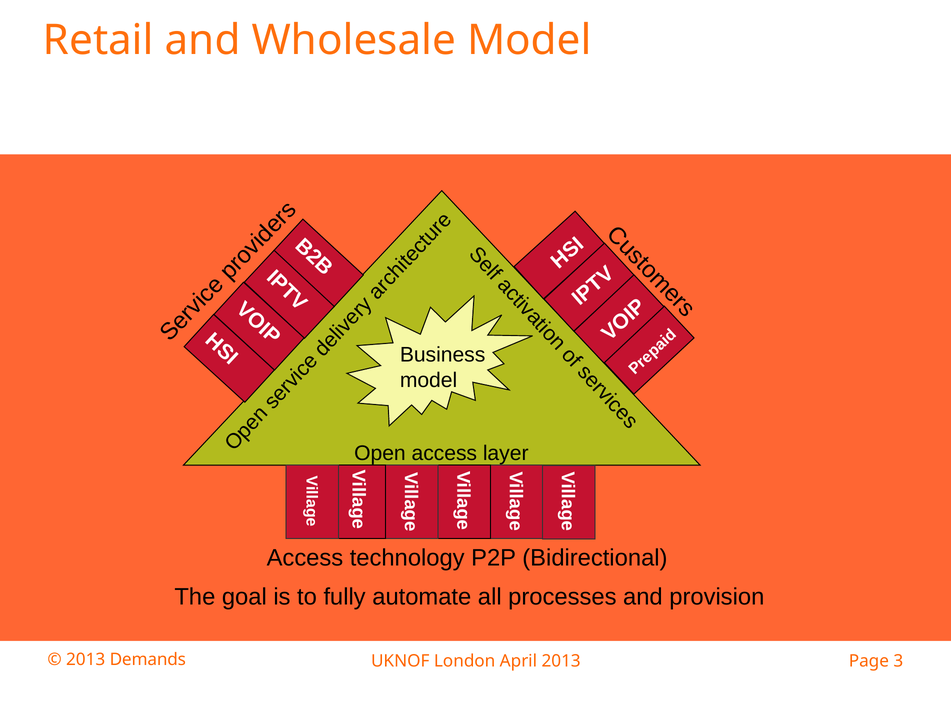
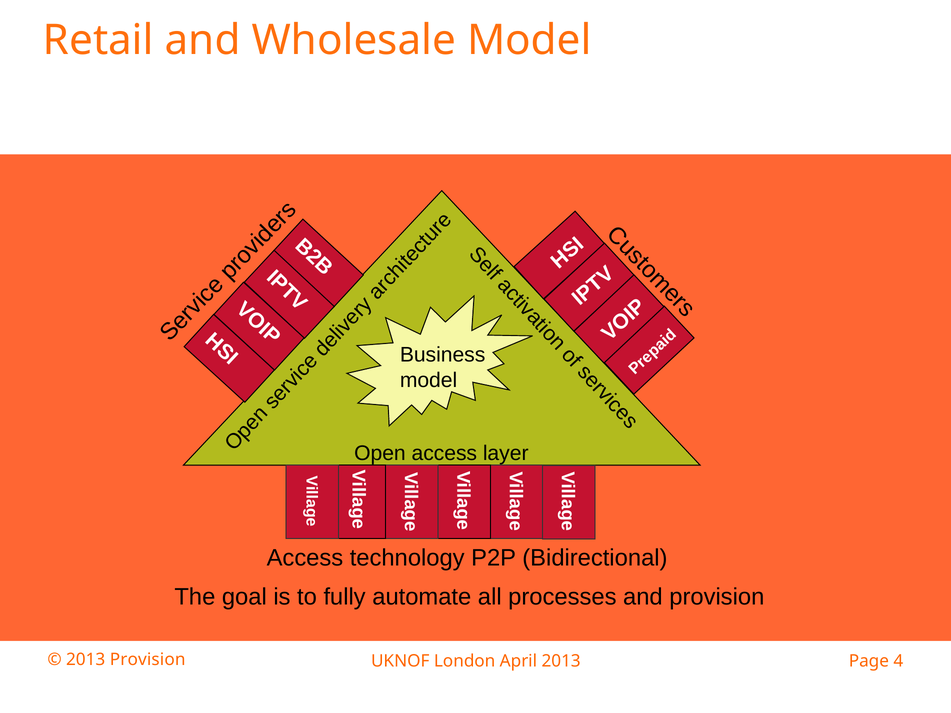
2013 Demands: Demands -> Provision
3: 3 -> 4
